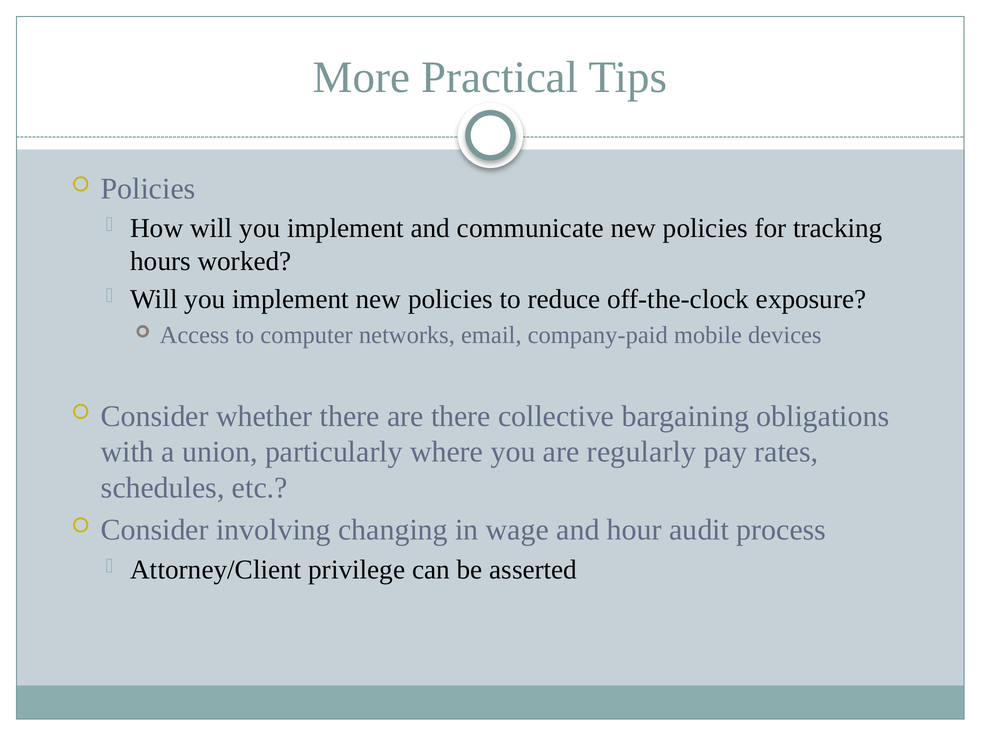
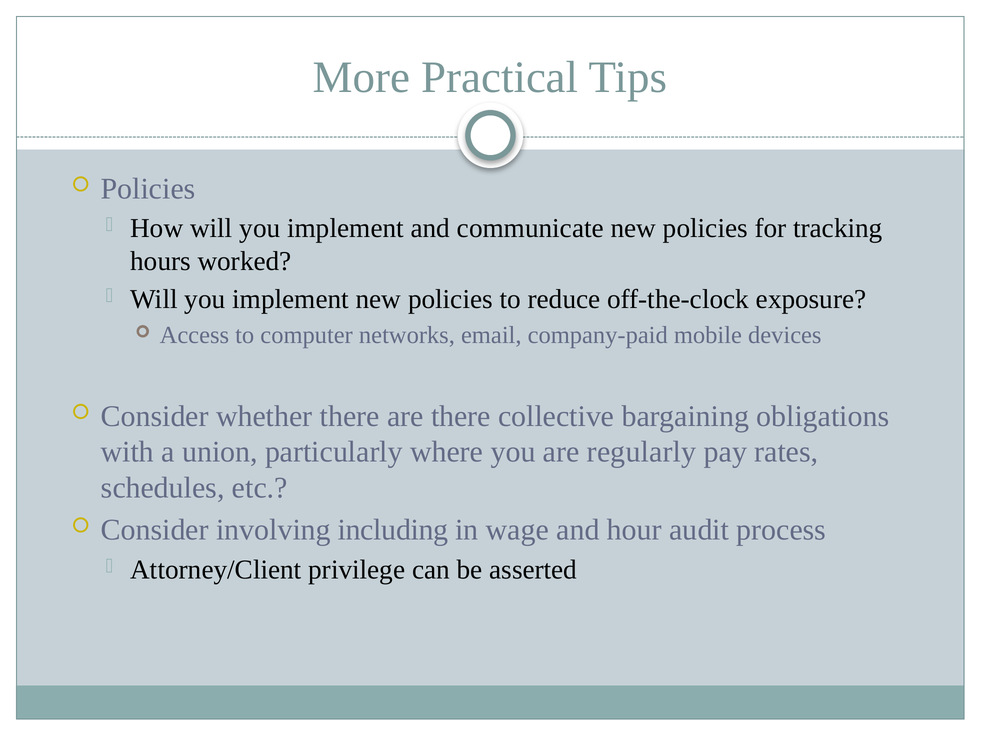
changing: changing -> including
